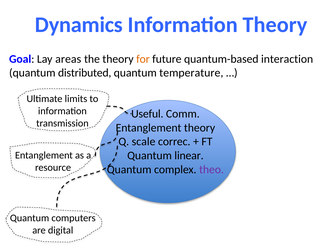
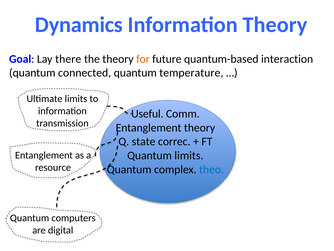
areas: areas -> there
distributed: distributed -> connected
scale: scale -> state
Quantum linear: linear -> limits
theo colour: purple -> blue
